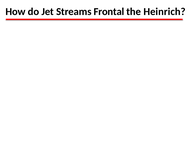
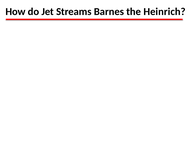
Frontal: Frontal -> Barnes
